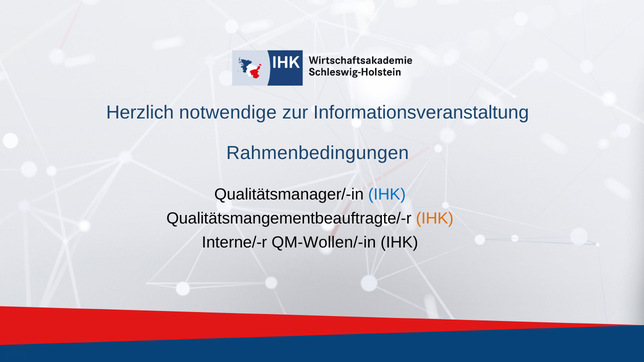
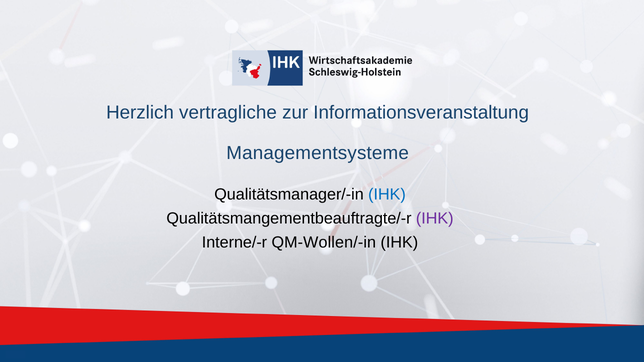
notwendige: notwendige -> vertragliche
Rahmenbedingungen: Rahmenbedingungen -> Managementsysteme
IHK at (435, 219) colour: orange -> purple
